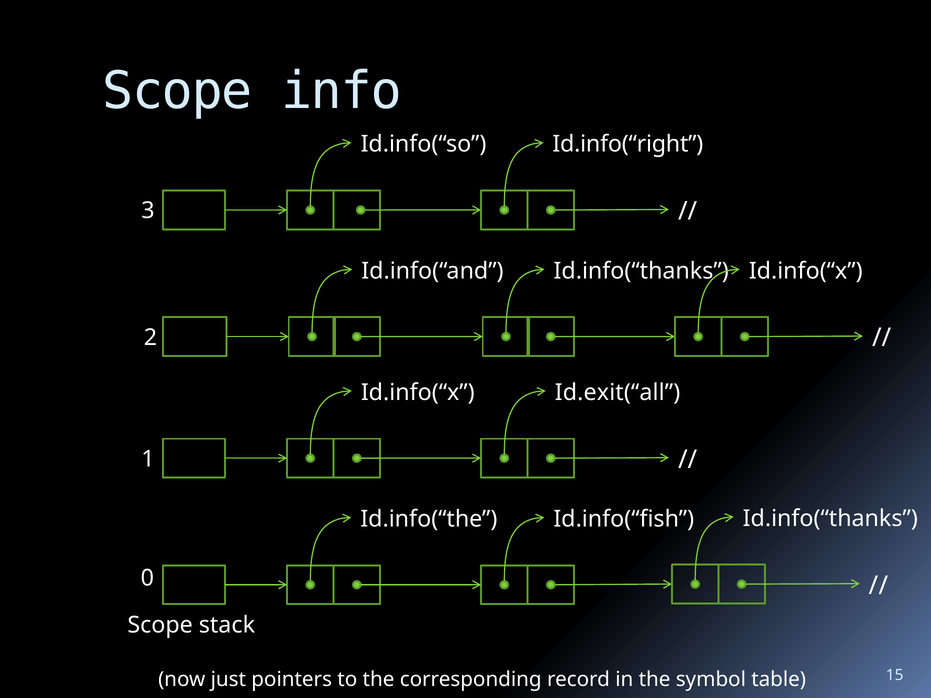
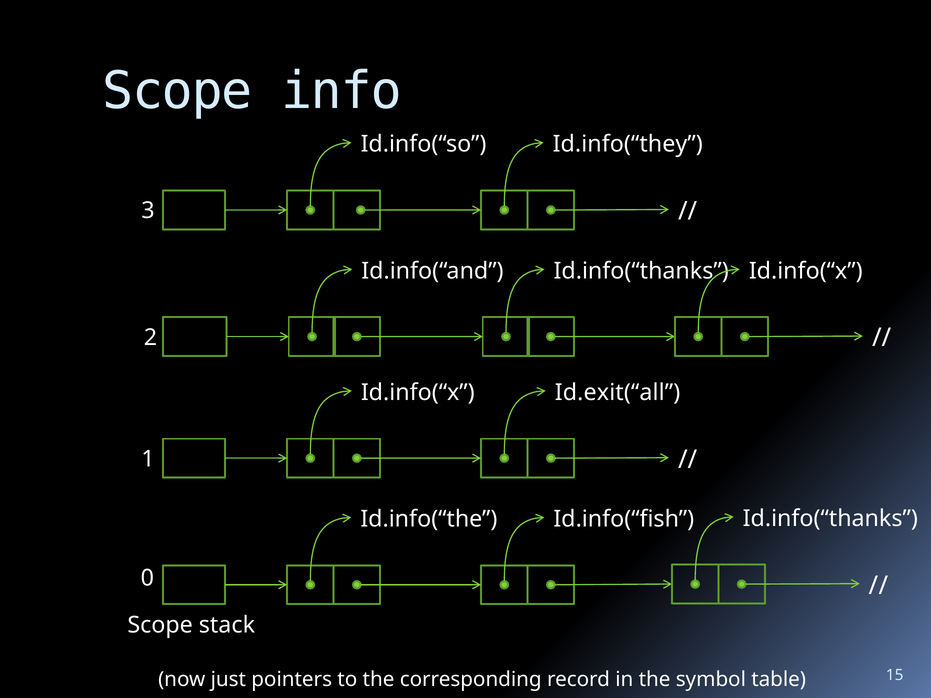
Id.info(“right: Id.info(“right -> Id.info(“they
